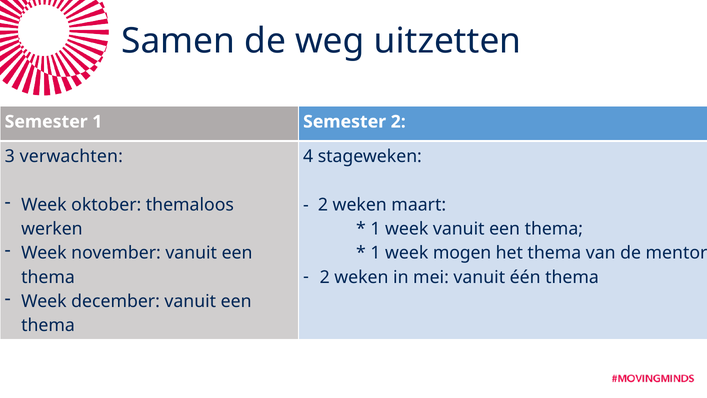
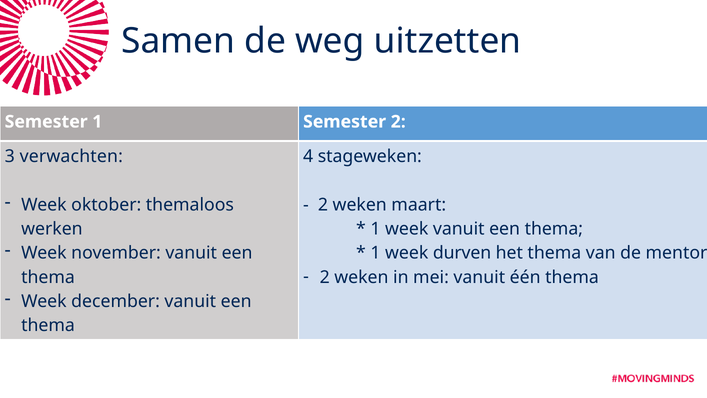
mogen: mogen -> durven
